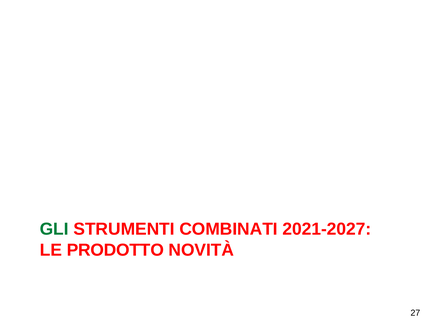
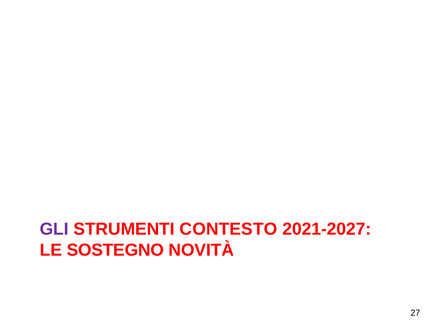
GLI colour: green -> purple
COMBINATI: COMBINATI -> CONTESTO
PRODOTTO: PRODOTTO -> SOSTEGNO
